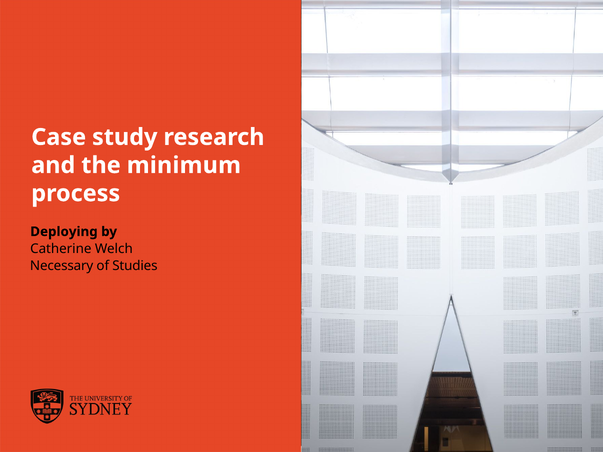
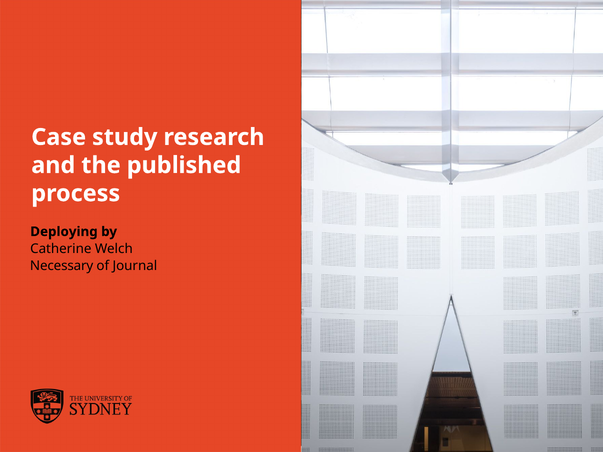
minimum: minimum -> published
Studies: Studies -> Journal
